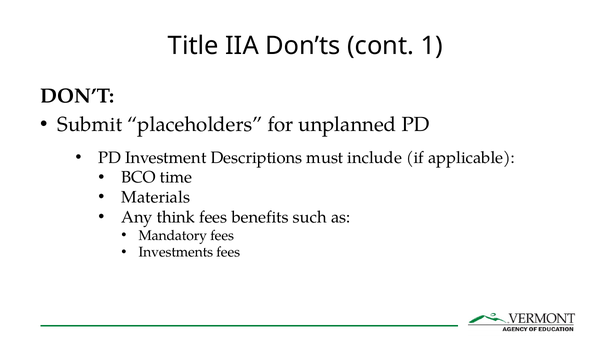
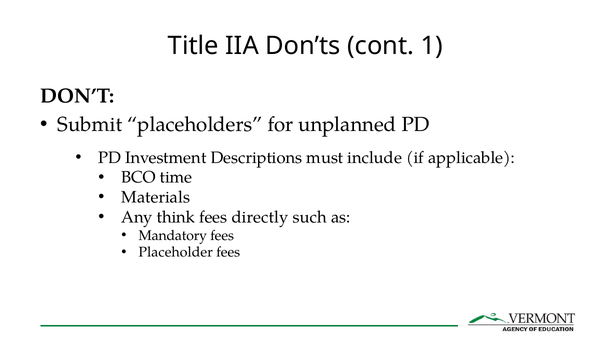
benefits: benefits -> directly
Investments: Investments -> Placeholder
